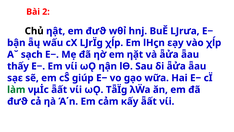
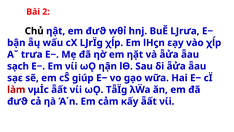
sạch: sạch -> trưa
thấy: thấy -> sạch
làm colour: green -> red
